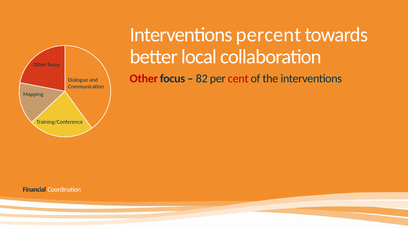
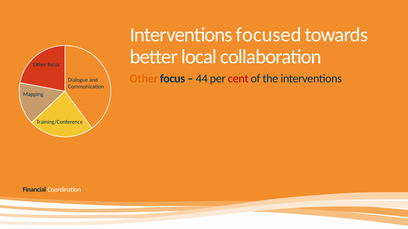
percent: percent -> focused
Other at (144, 79) colour: red -> orange
82: 82 -> 44
